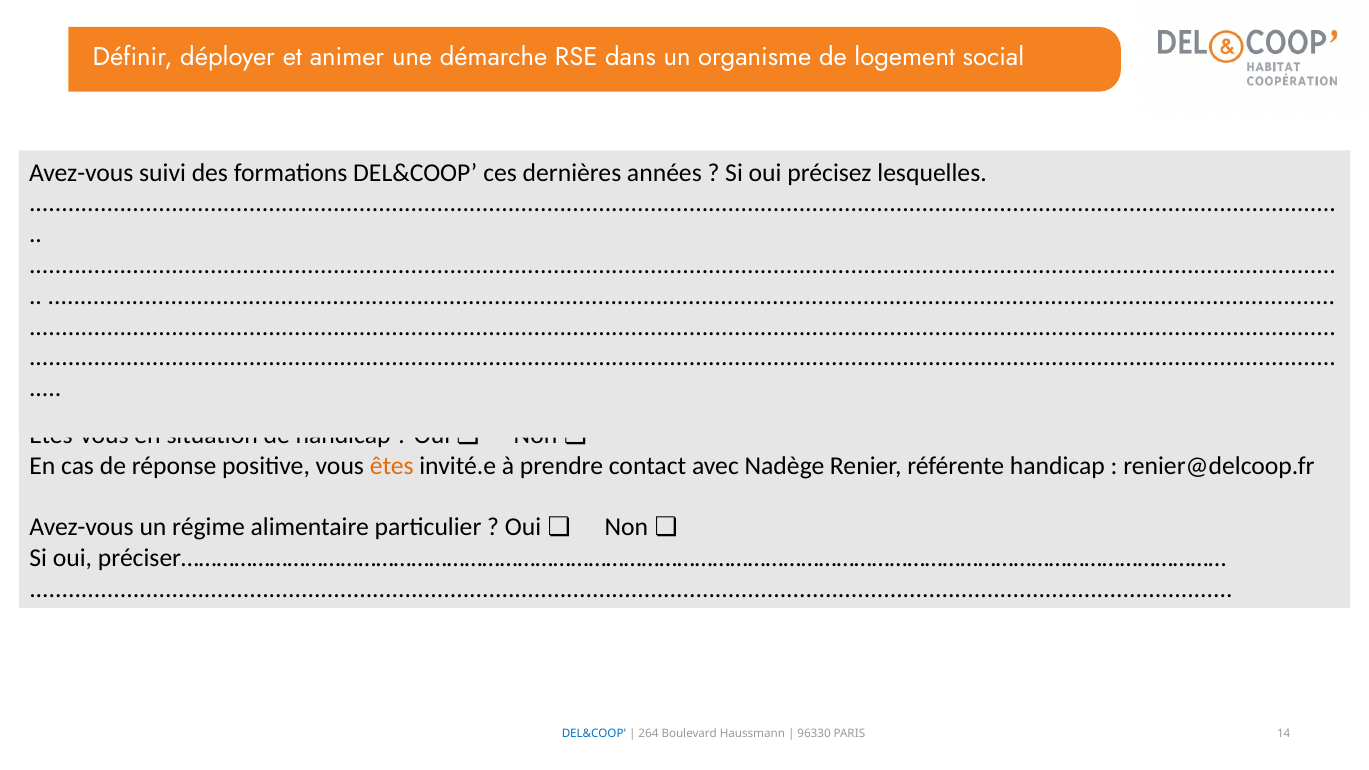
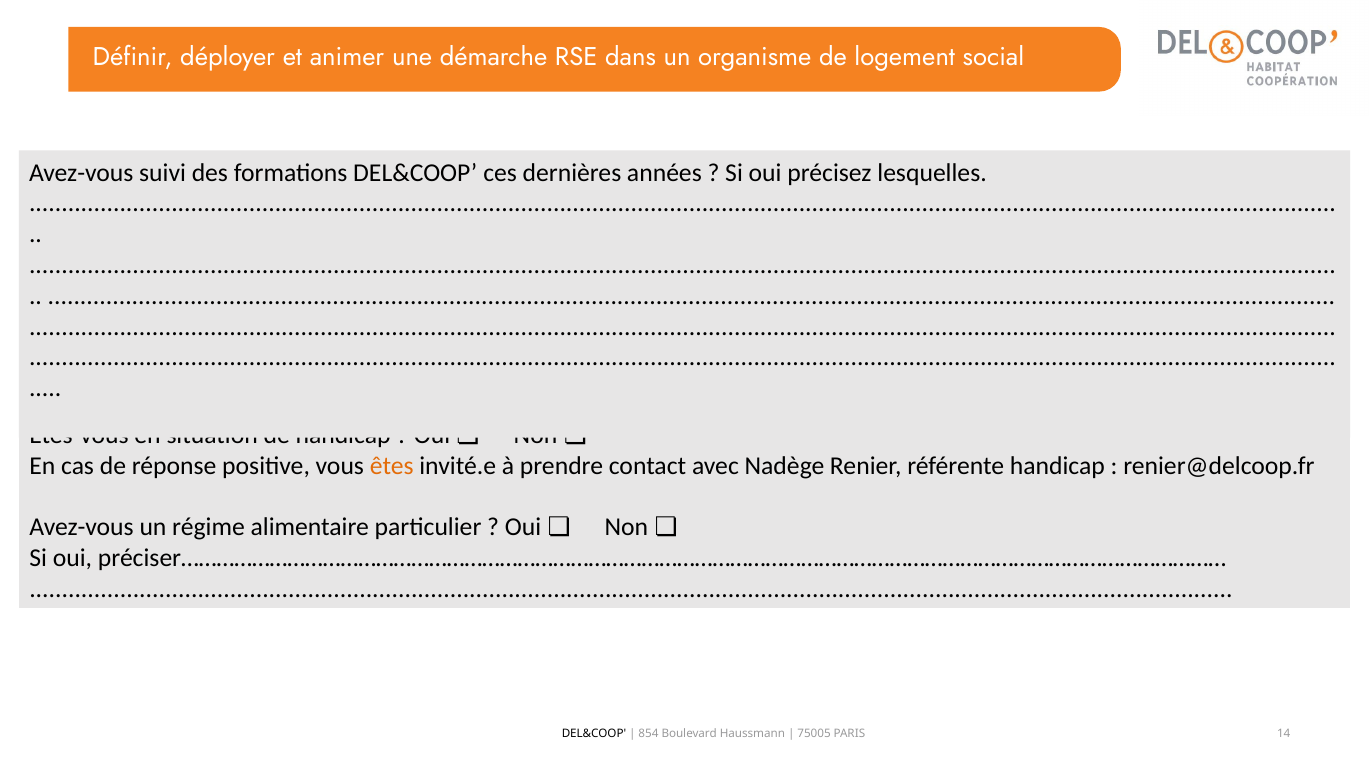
DEL&COOP at (594, 734) colour: blue -> black
264: 264 -> 854
96330: 96330 -> 75005
